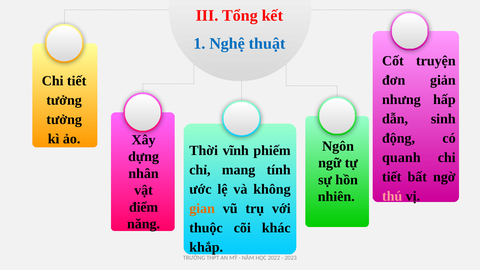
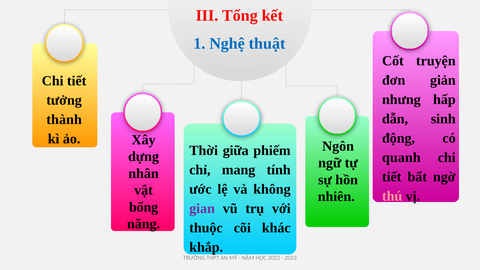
tưởng at (64, 120): tưởng -> thành
vĩnh: vĩnh -> giữa
điểm: điểm -> bổng
gian colour: orange -> purple
